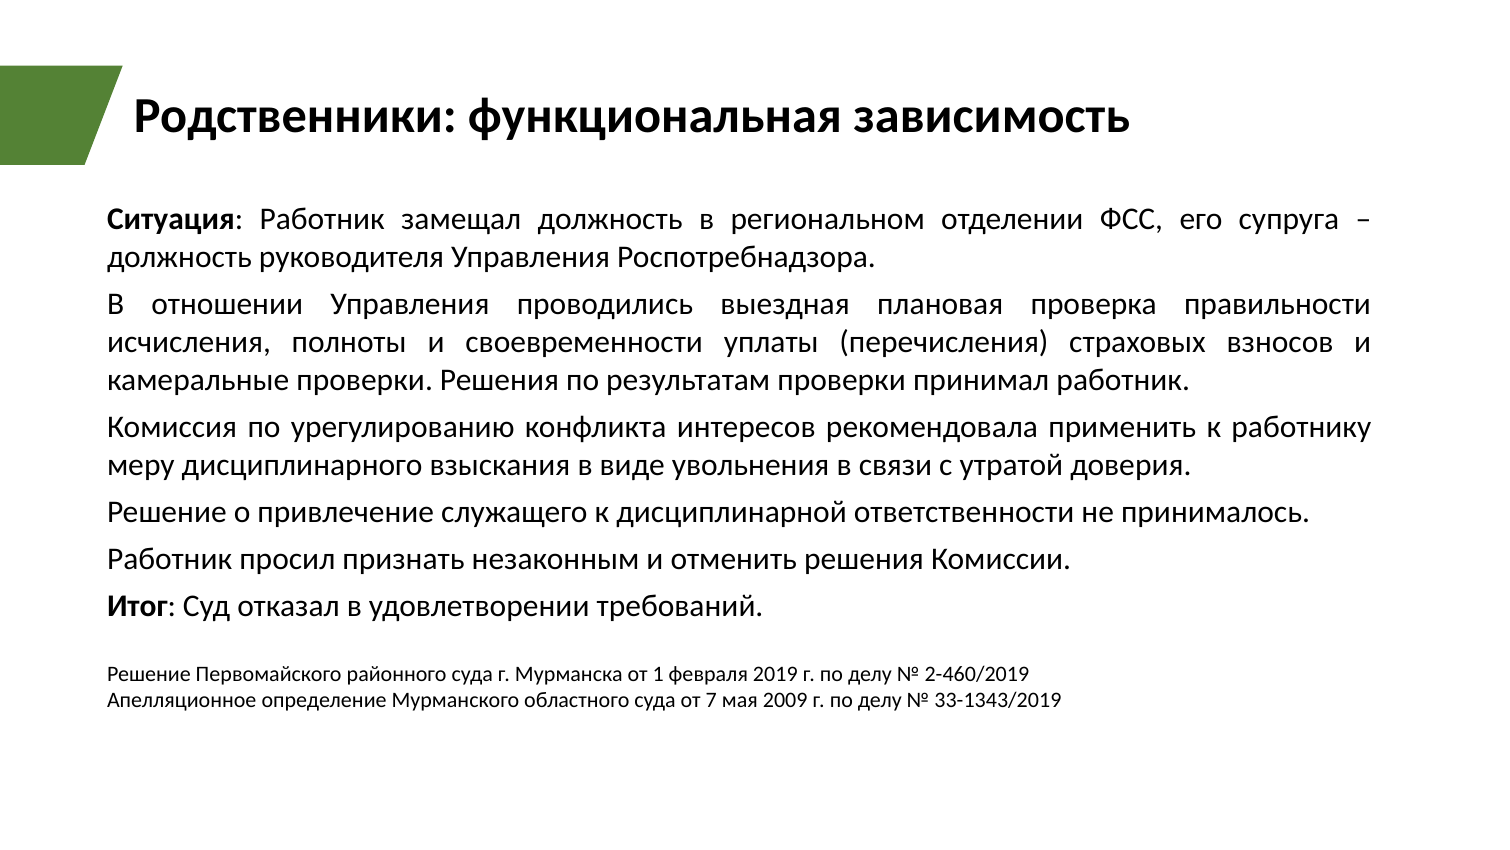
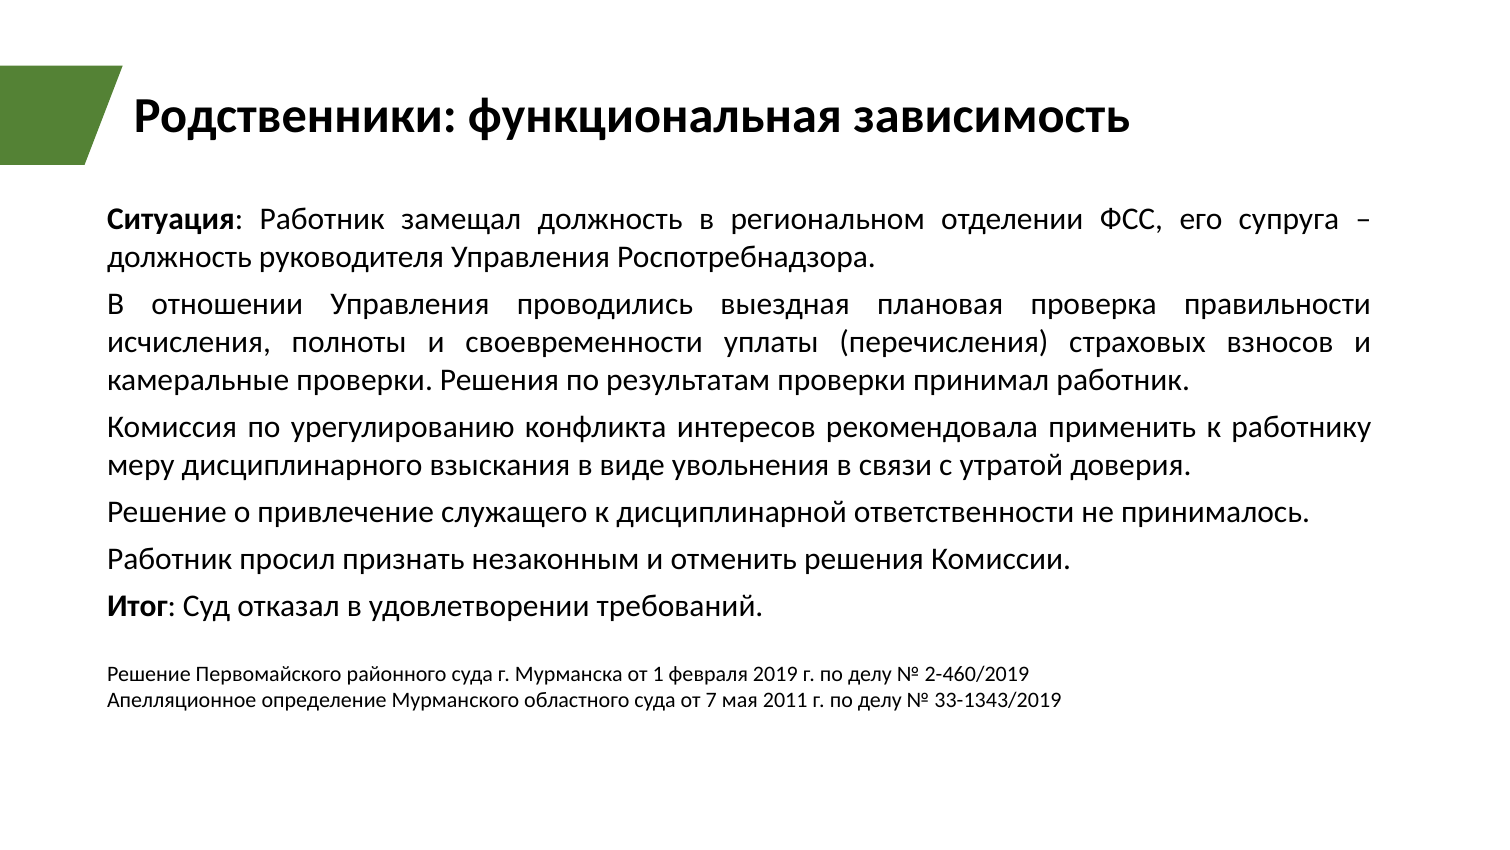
2009: 2009 -> 2011
